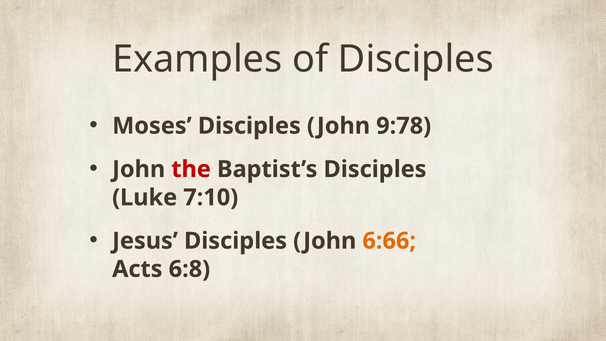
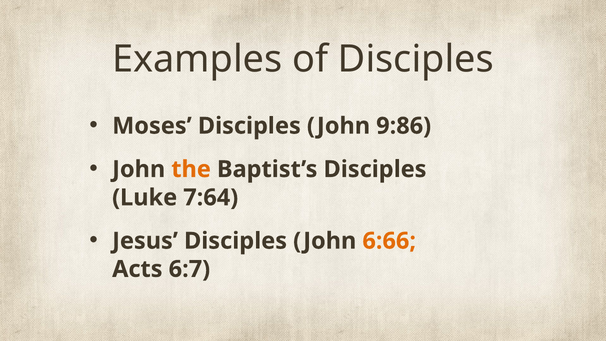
9:78: 9:78 -> 9:86
the colour: red -> orange
7:10: 7:10 -> 7:64
6:8: 6:8 -> 6:7
